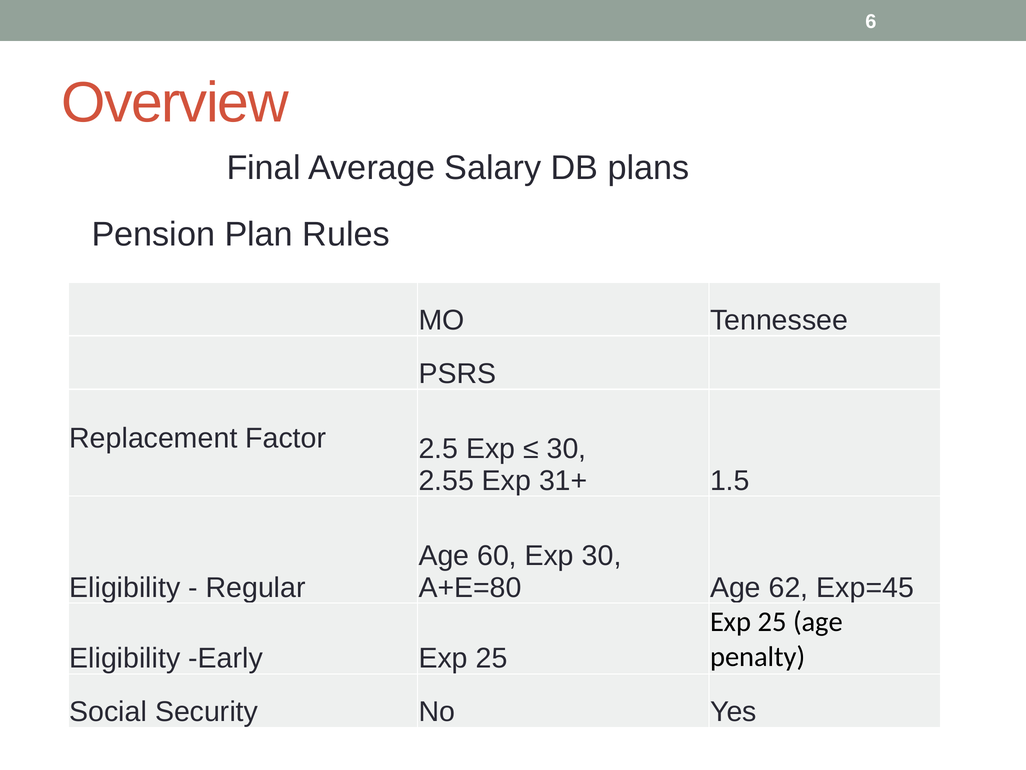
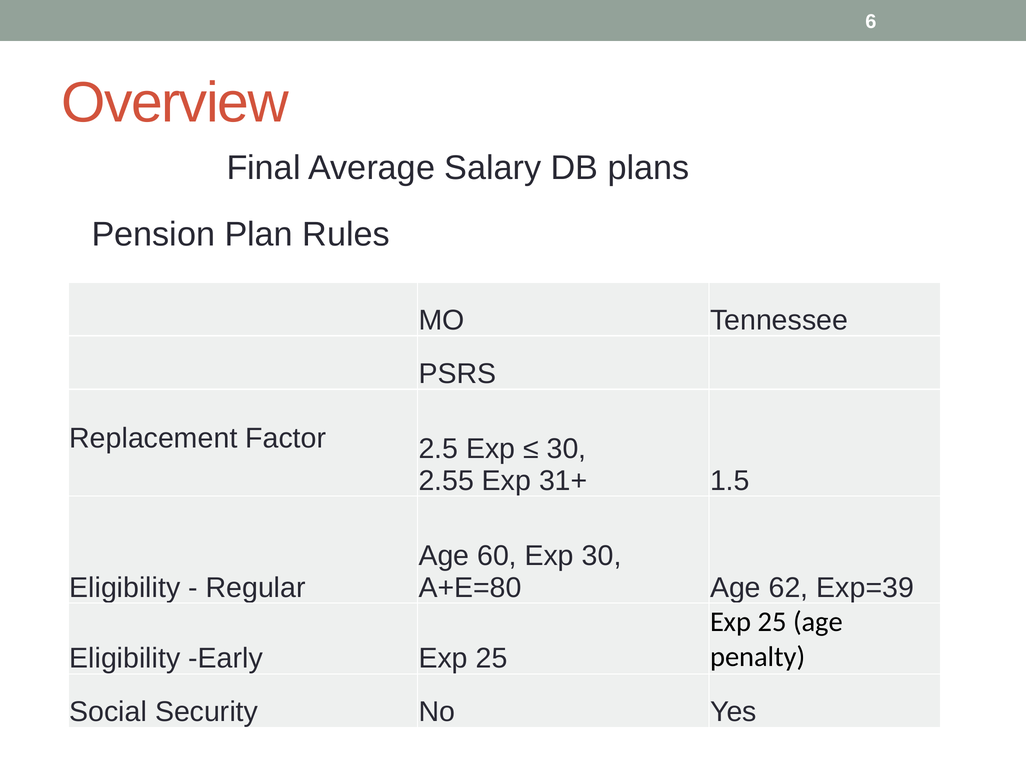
Exp=45: Exp=45 -> Exp=39
